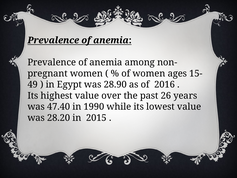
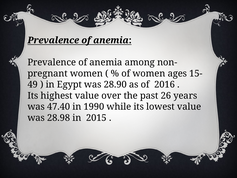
28.20: 28.20 -> 28.98
